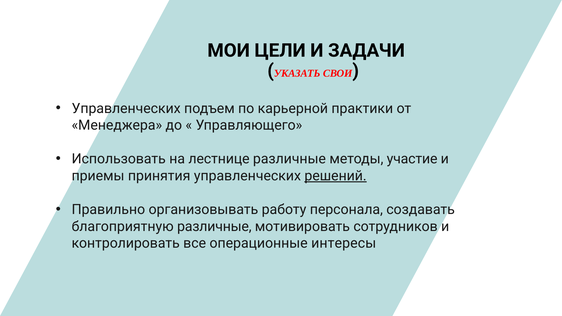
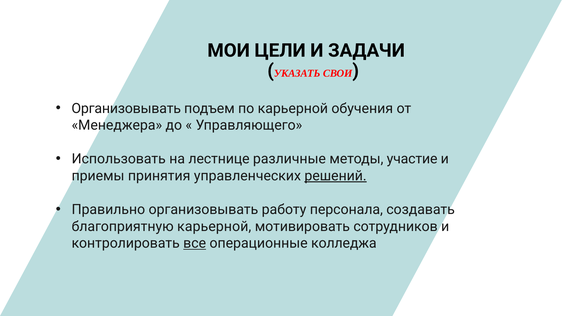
Управленческих at (126, 108): Управленческих -> Организовывать
практики: практики -> обучения
благоприятную различные: различные -> карьерной
все underline: none -> present
интересы: интересы -> колледжа
